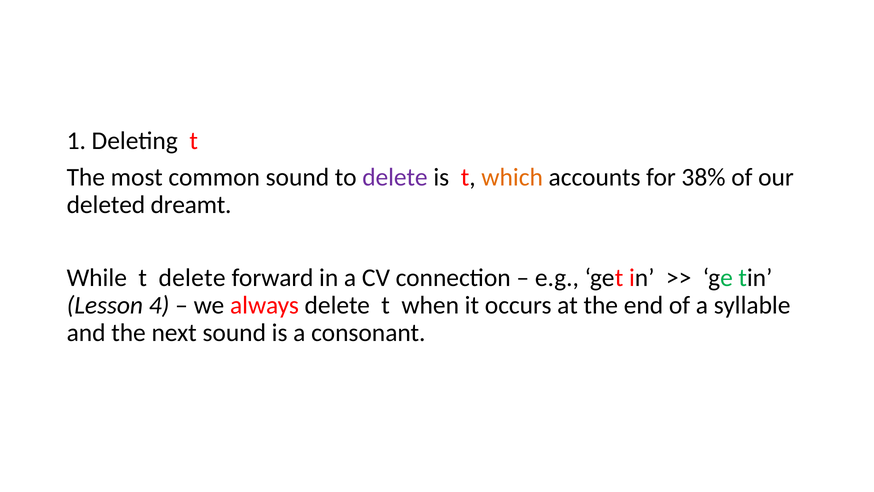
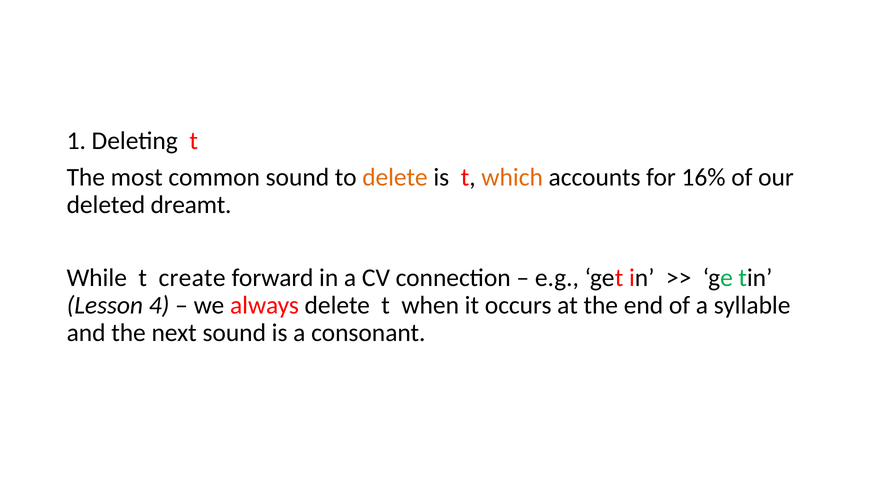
delete at (395, 177) colour: purple -> orange
38%: 38% -> 16%
t delete: delete -> create
